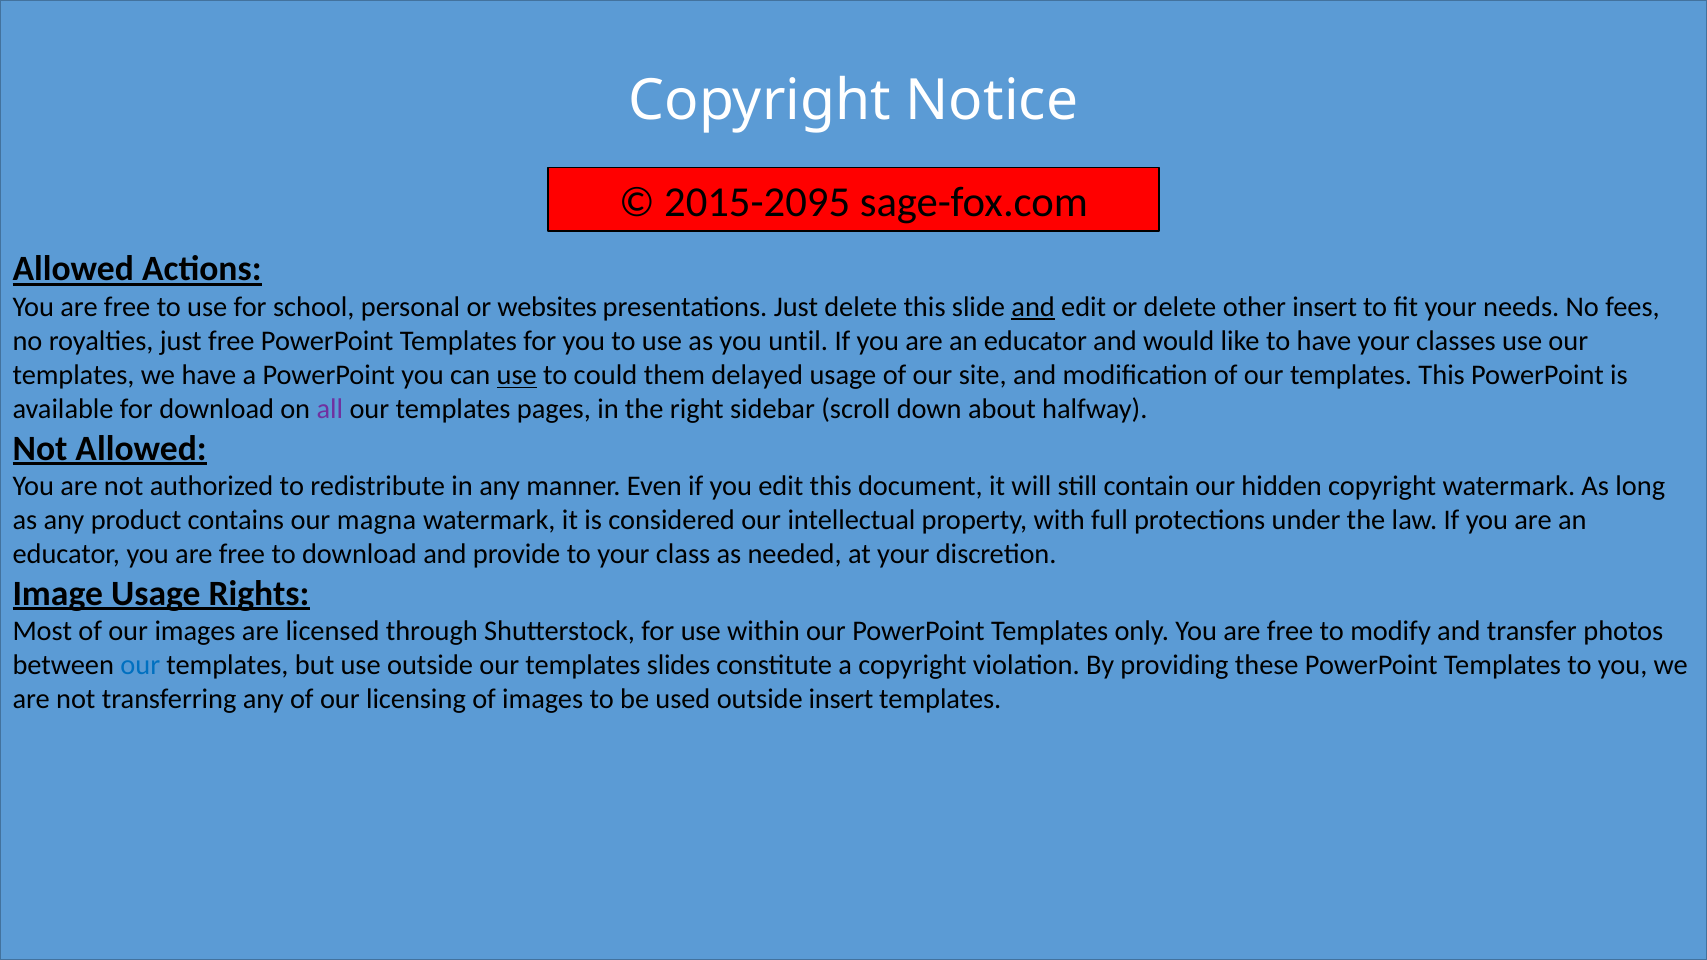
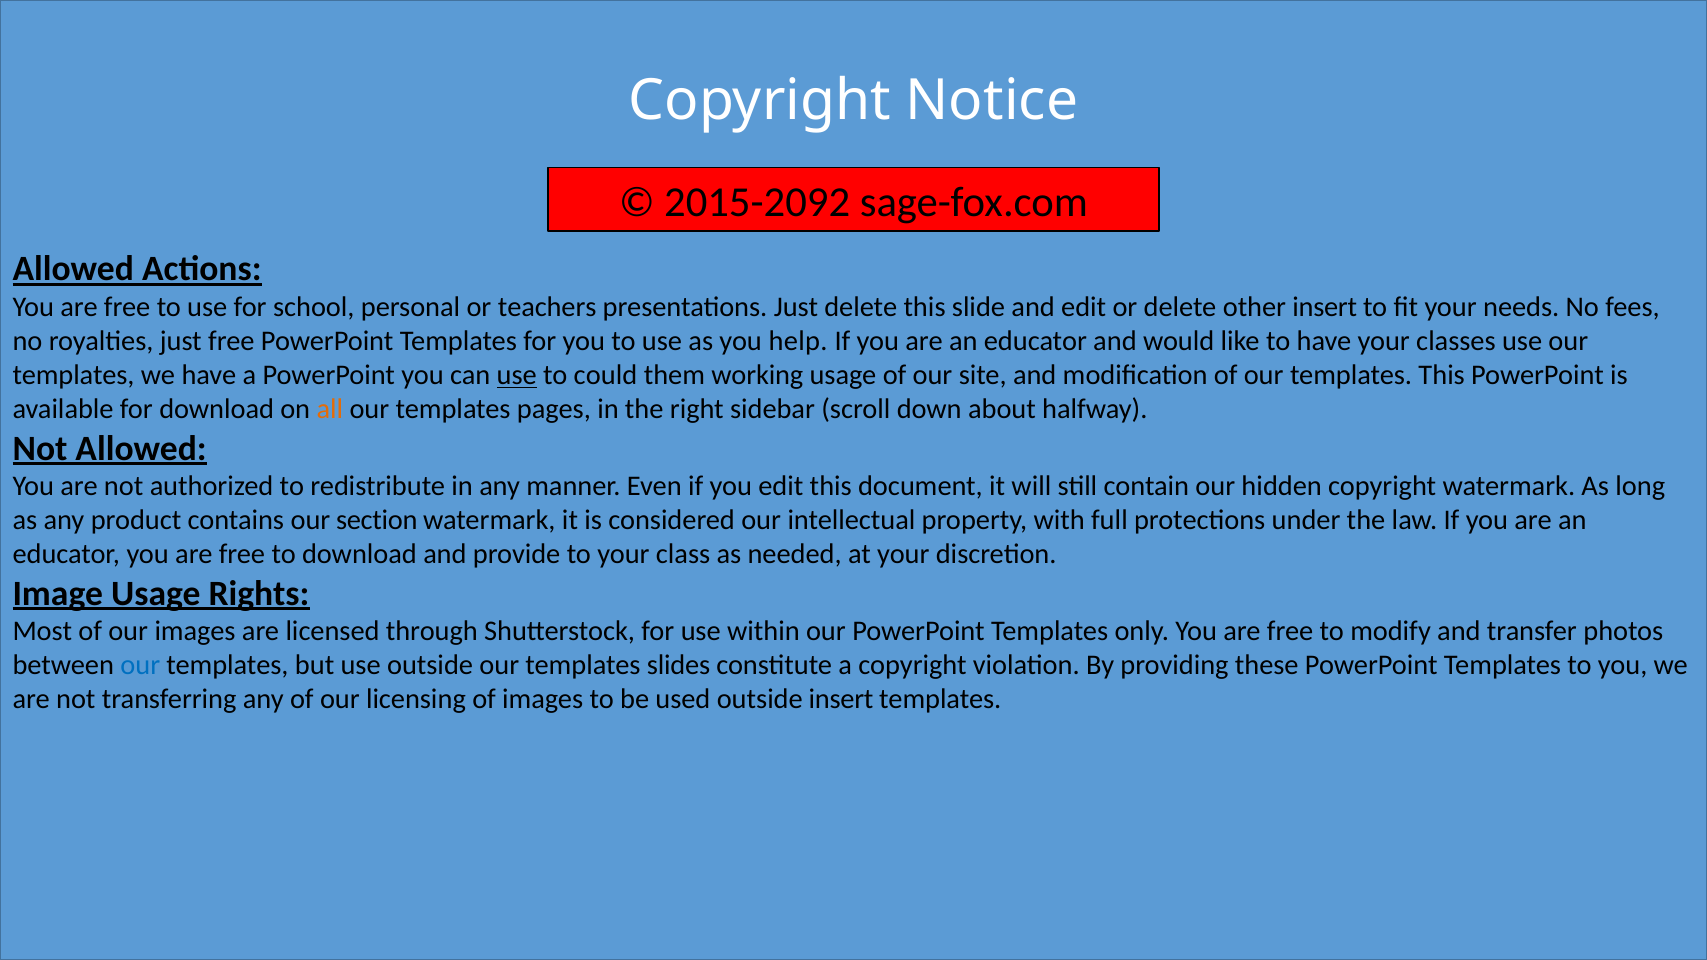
2015-2095: 2015-2095 -> 2015-2092
websites: websites -> teachers
and at (1033, 307) underline: present -> none
until: until -> help
delayed: delayed -> working
all colour: purple -> orange
magna: magna -> section
